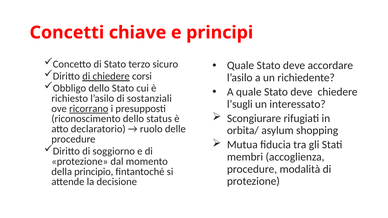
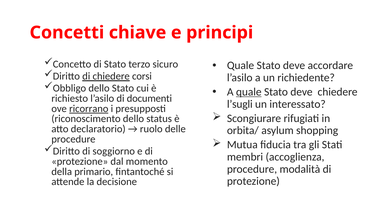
quale at (249, 92) underline: none -> present
sostanziali: sostanziali -> documenti
principio: principio -> primario
